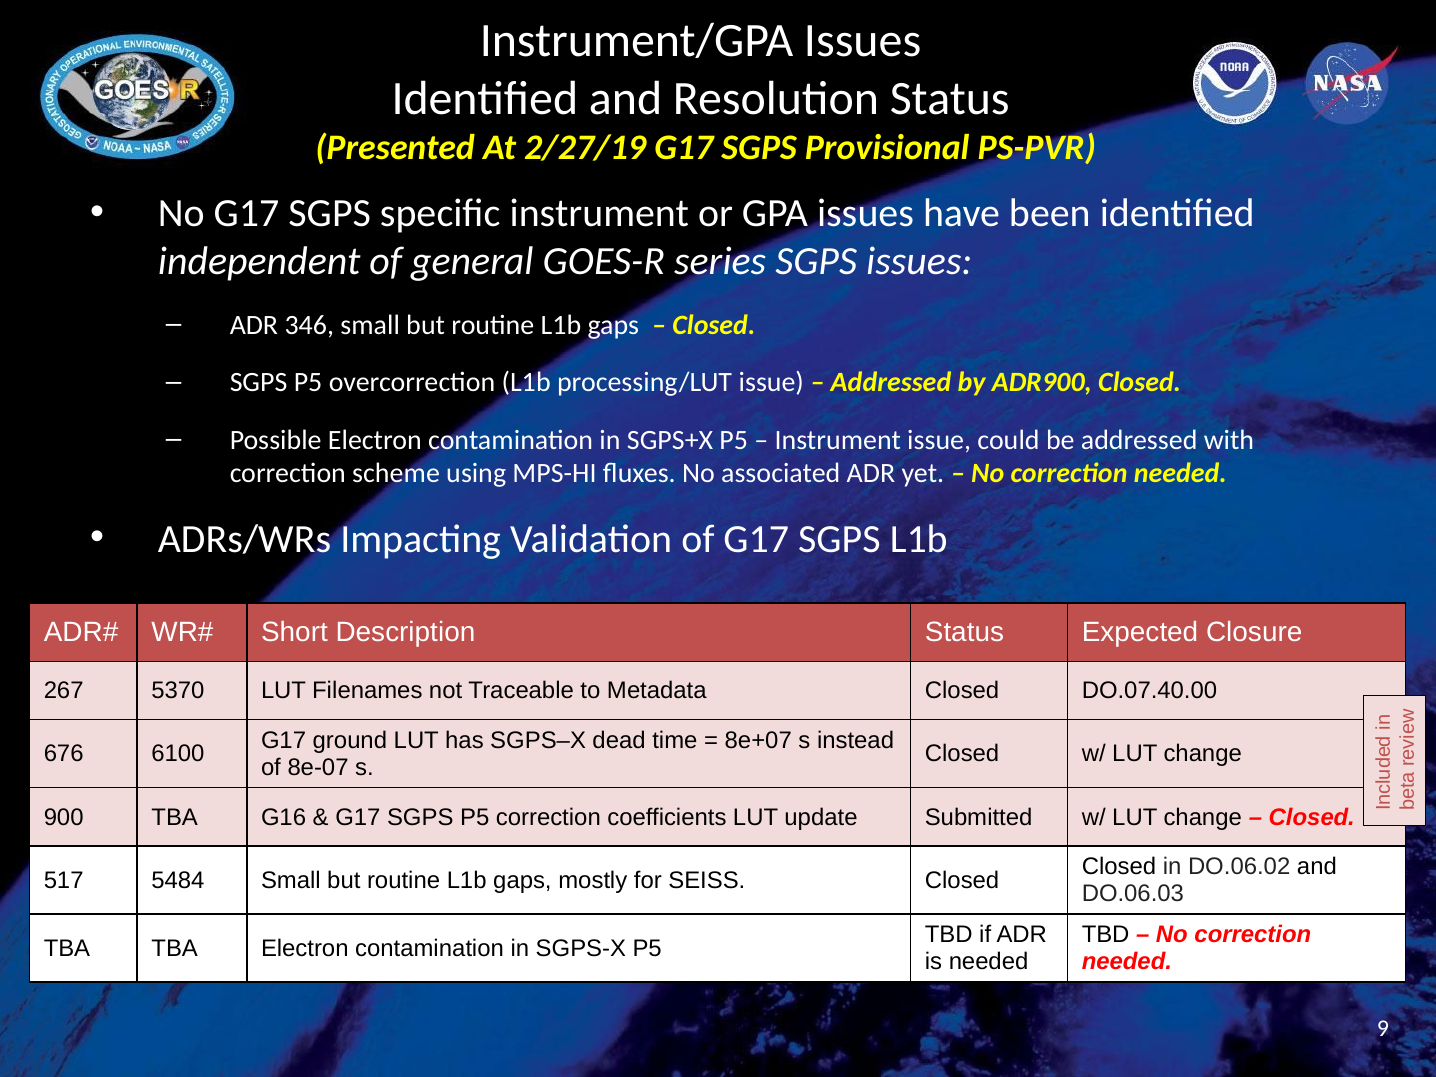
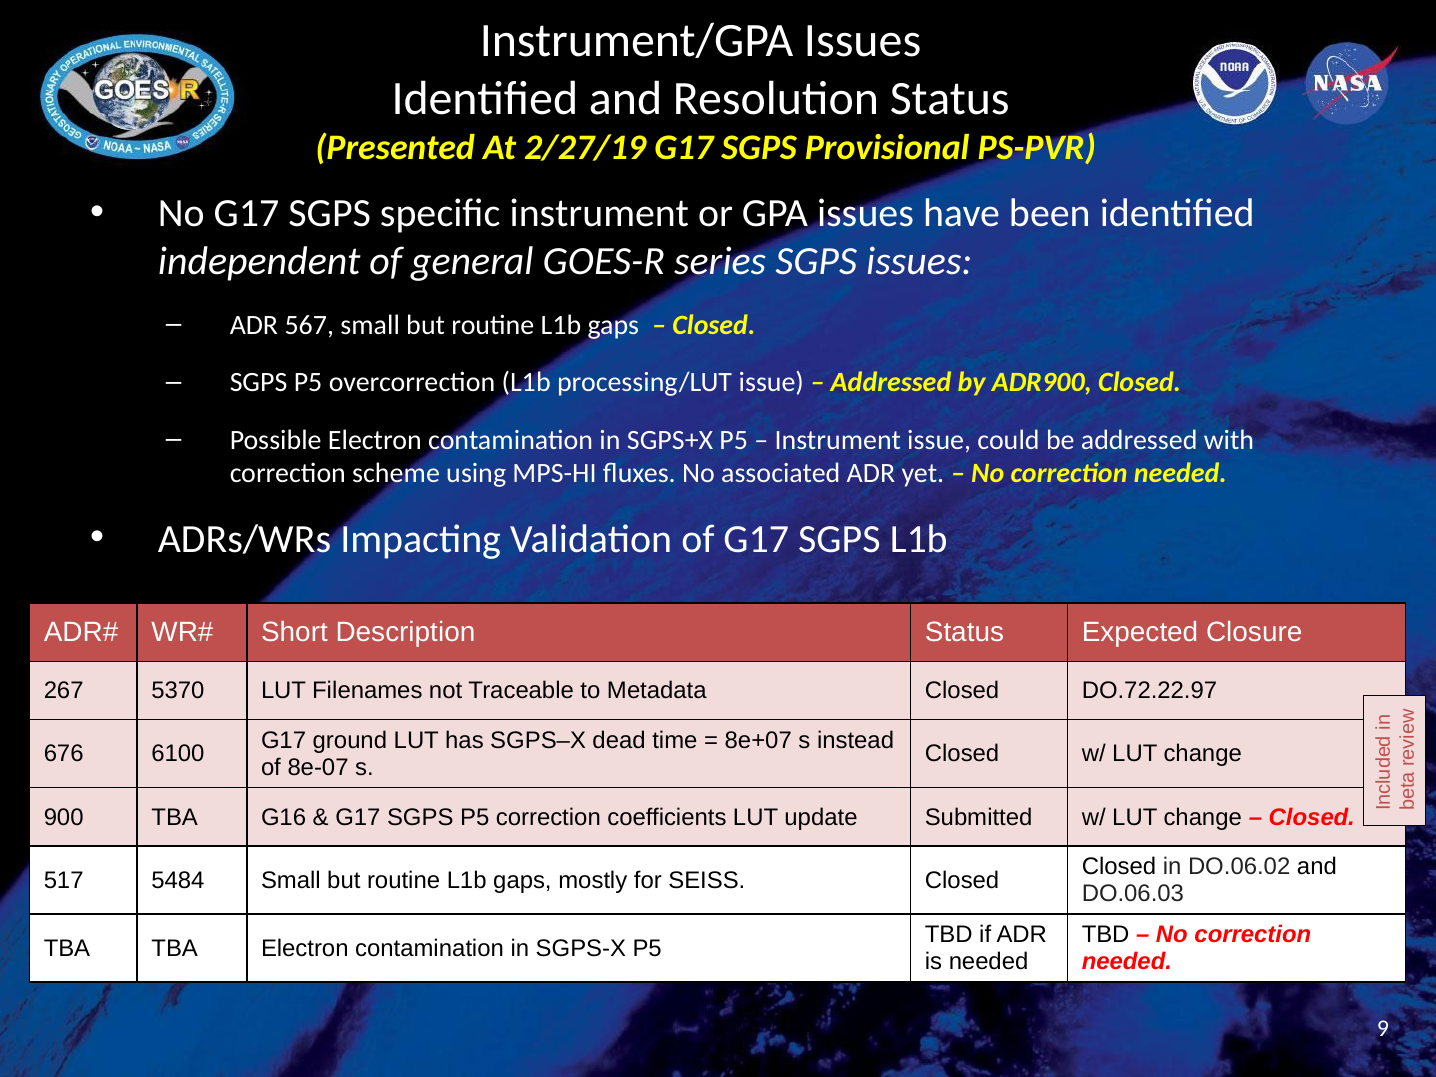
346: 346 -> 567
DO.07.40.00: DO.07.40.00 -> DO.72.22.97
